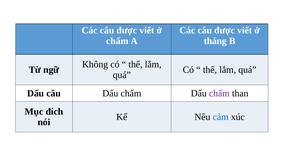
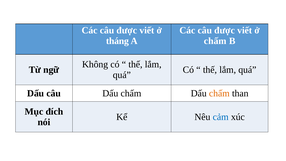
chấm at (117, 41): chấm -> tháng
tháng at (215, 41): tháng -> chấm
chấm at (219, 93) colour: purple -> orange
